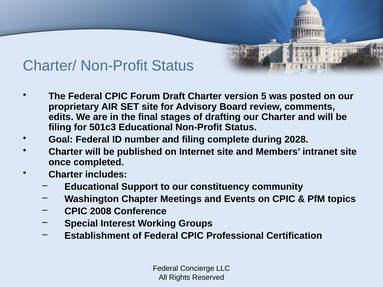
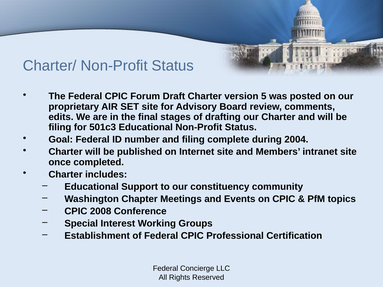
2028: 2028 -> 2004
